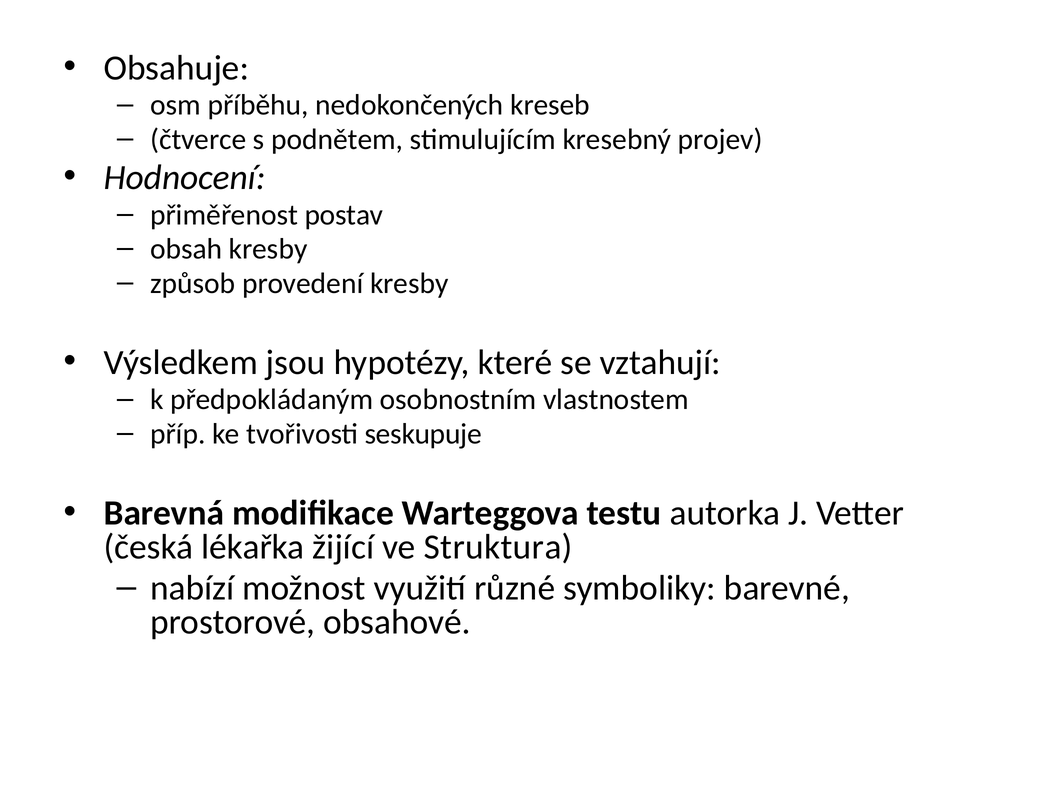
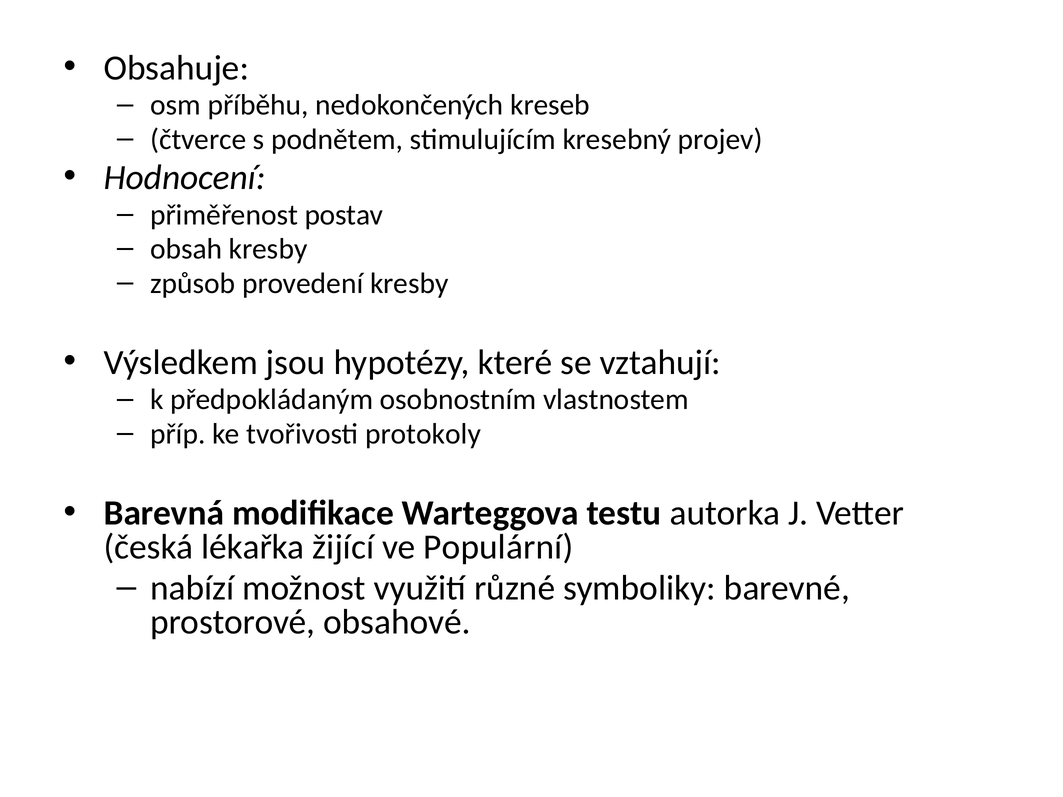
seskupuje: seskupuje -> protokoly
Struktura: Struktura -> Populární
